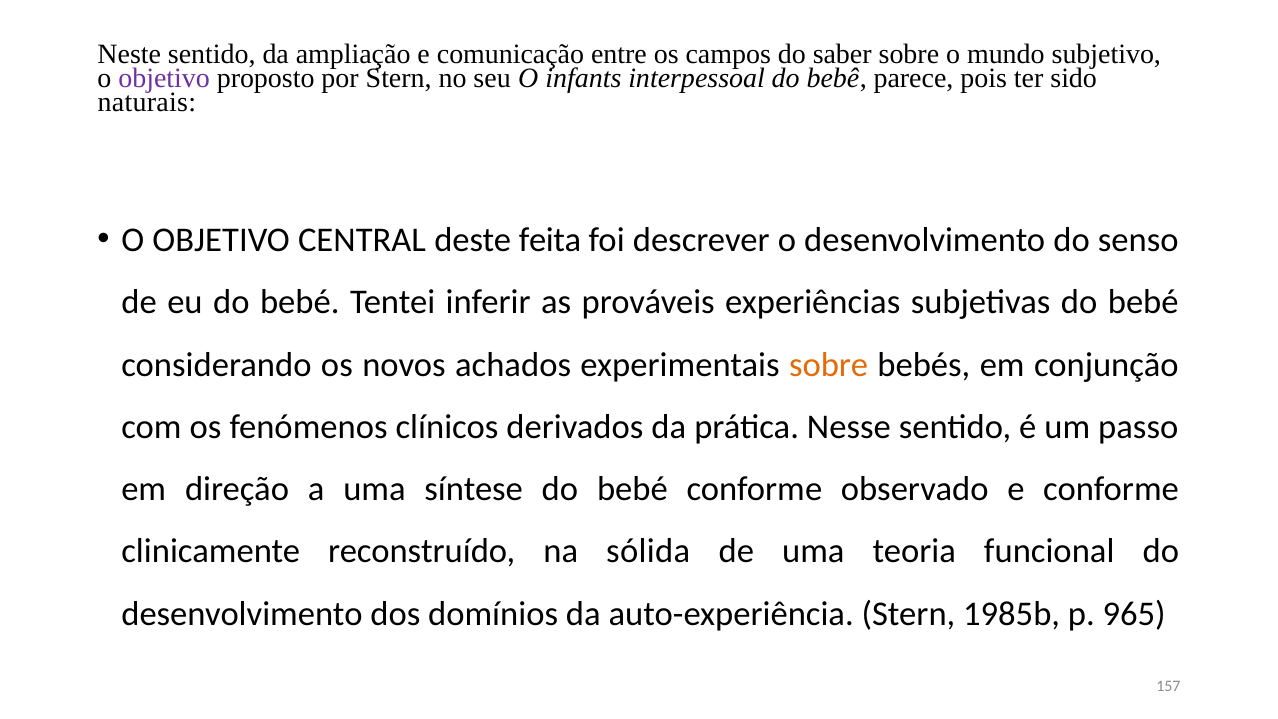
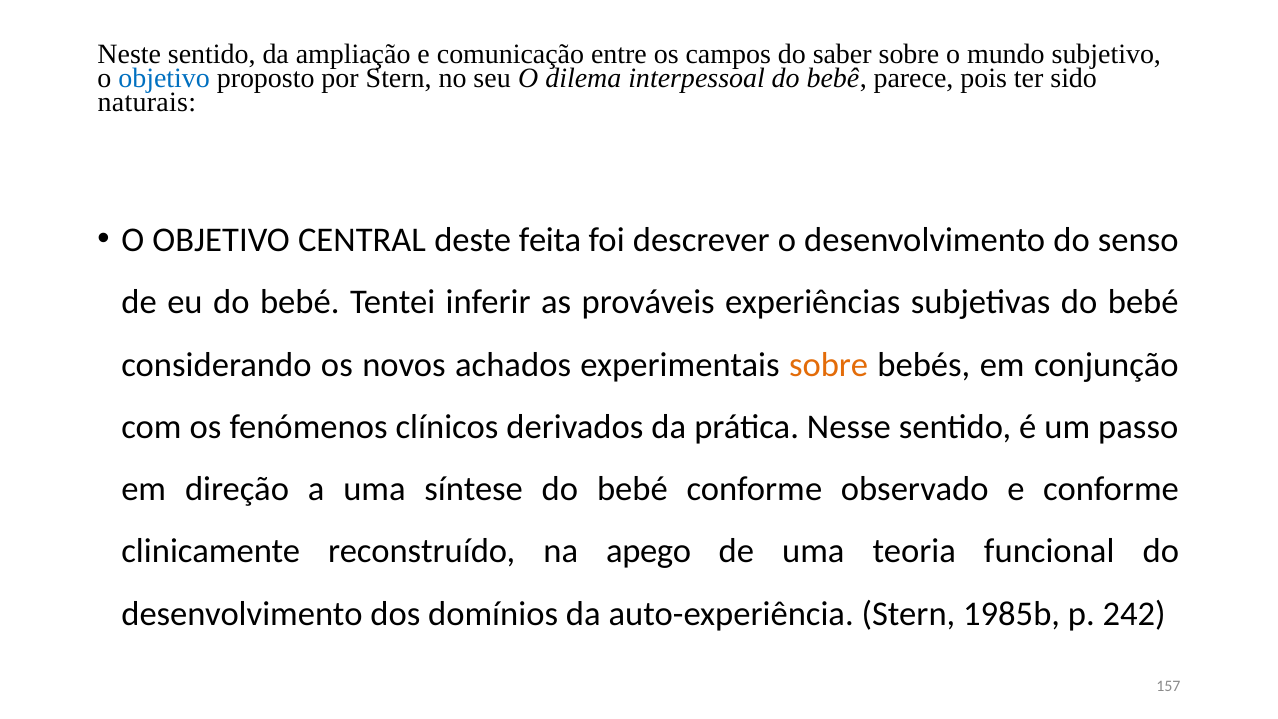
objetivo at (164, 79) colour: purple -> blue
infants: infants -> dilema
sólida: sólida -> apego
965: 965 -> 242
